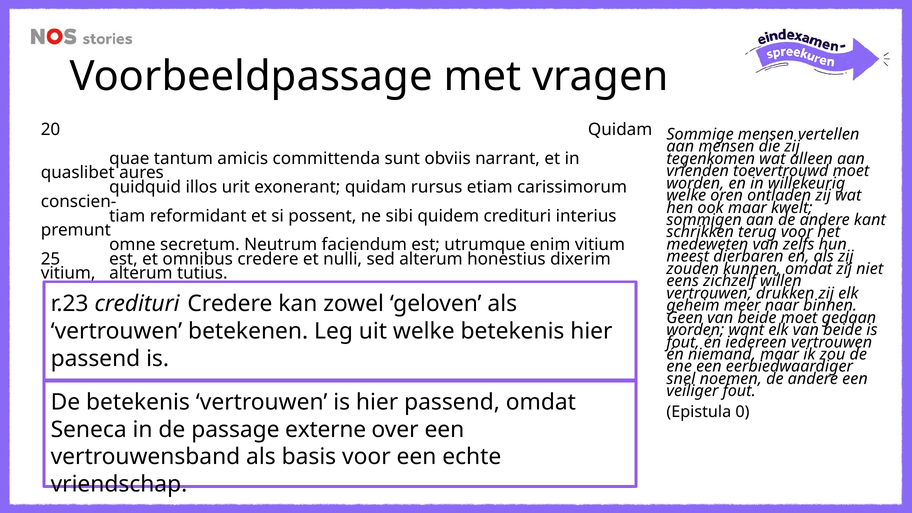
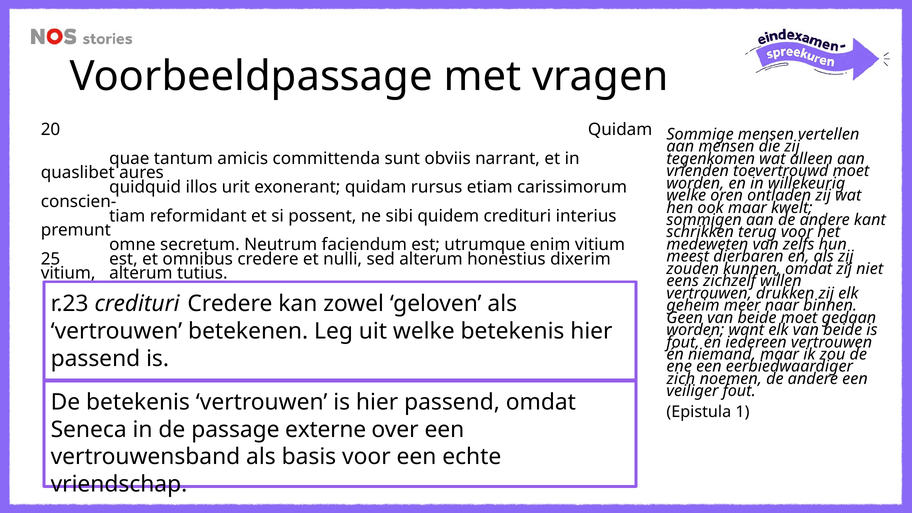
snel: snel -> zich
0: 0 -> 1
